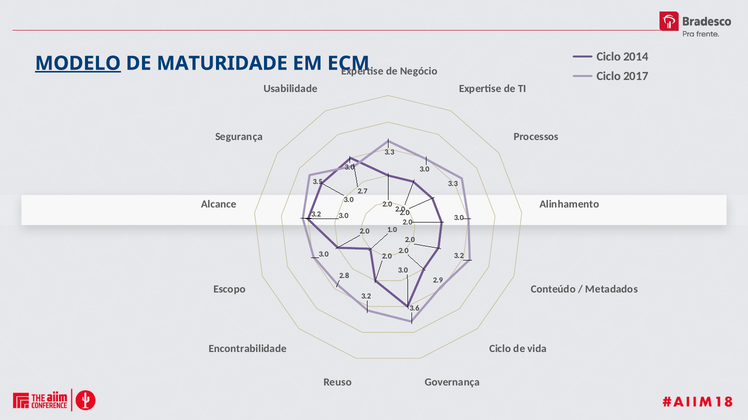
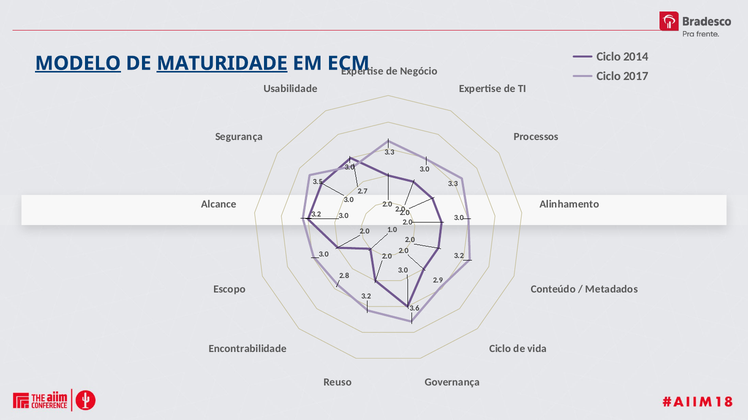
MATURIDADE underline: none -> present
